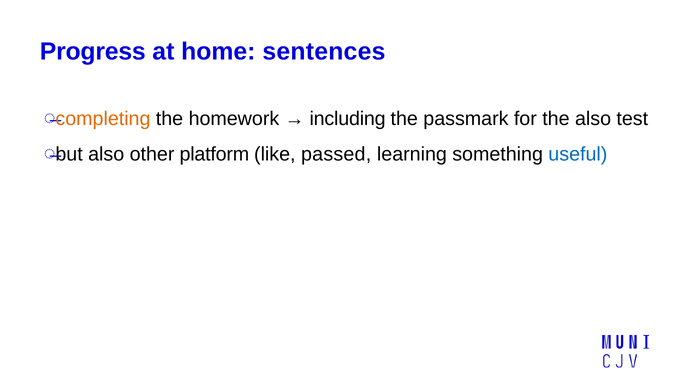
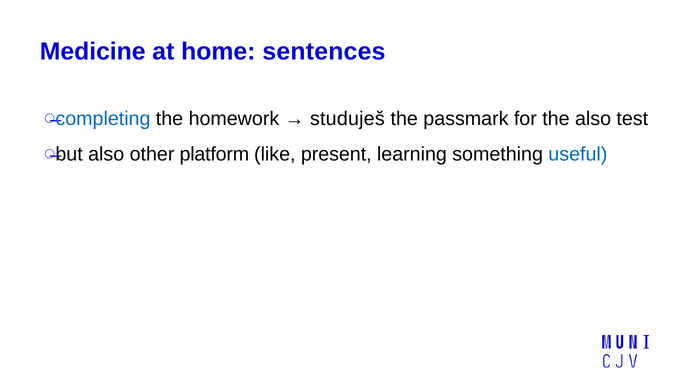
Progress: Progress -> Medicine
completing colour: orange -> blue
including: including -> studuješ
passed: passed -> present
